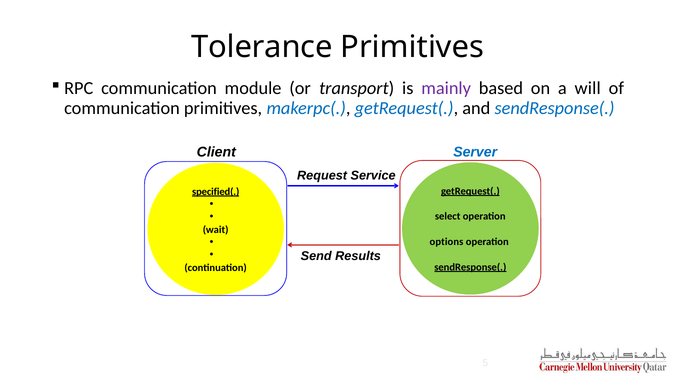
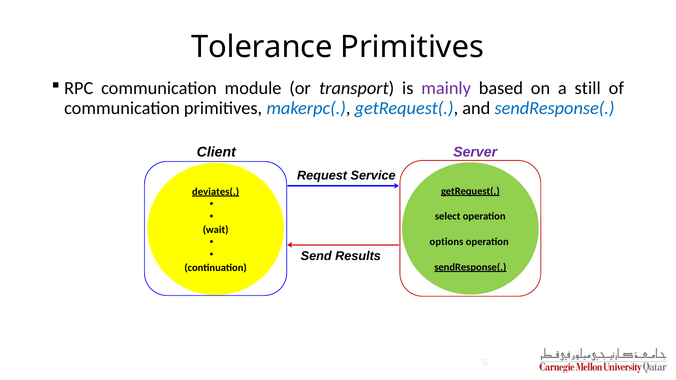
will: will -> still
Server colour: blue -> purple
specified(: specified( -> deviates(
